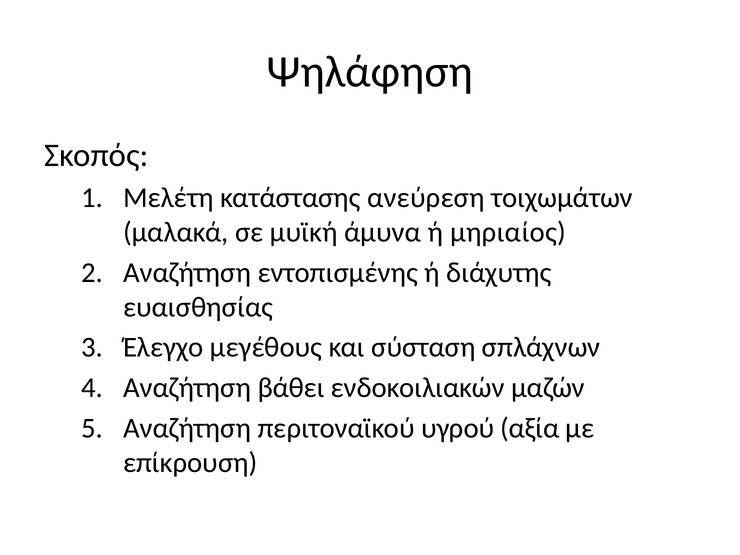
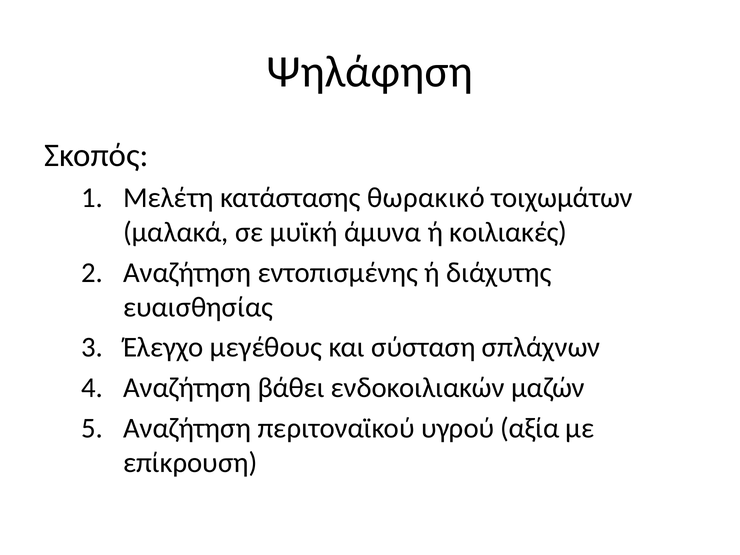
ανεύρεση: ανεύρεση -> θωρακικό
μηριαίος: μηριαίος -> κοιλιακές
